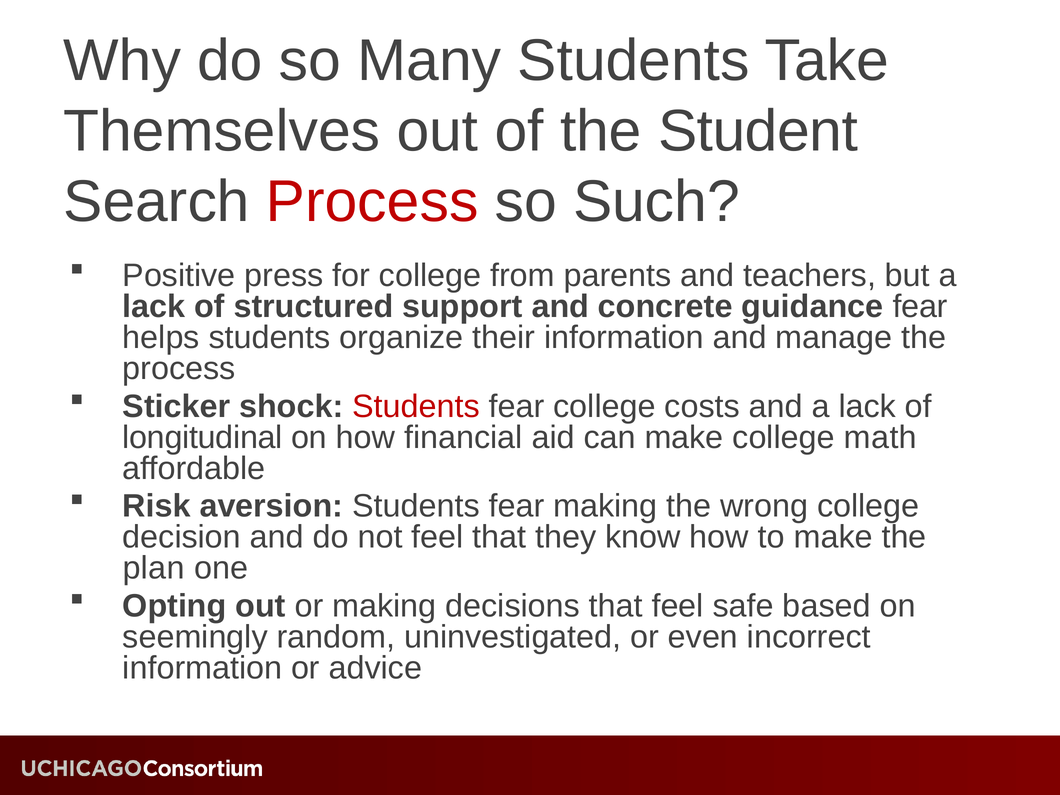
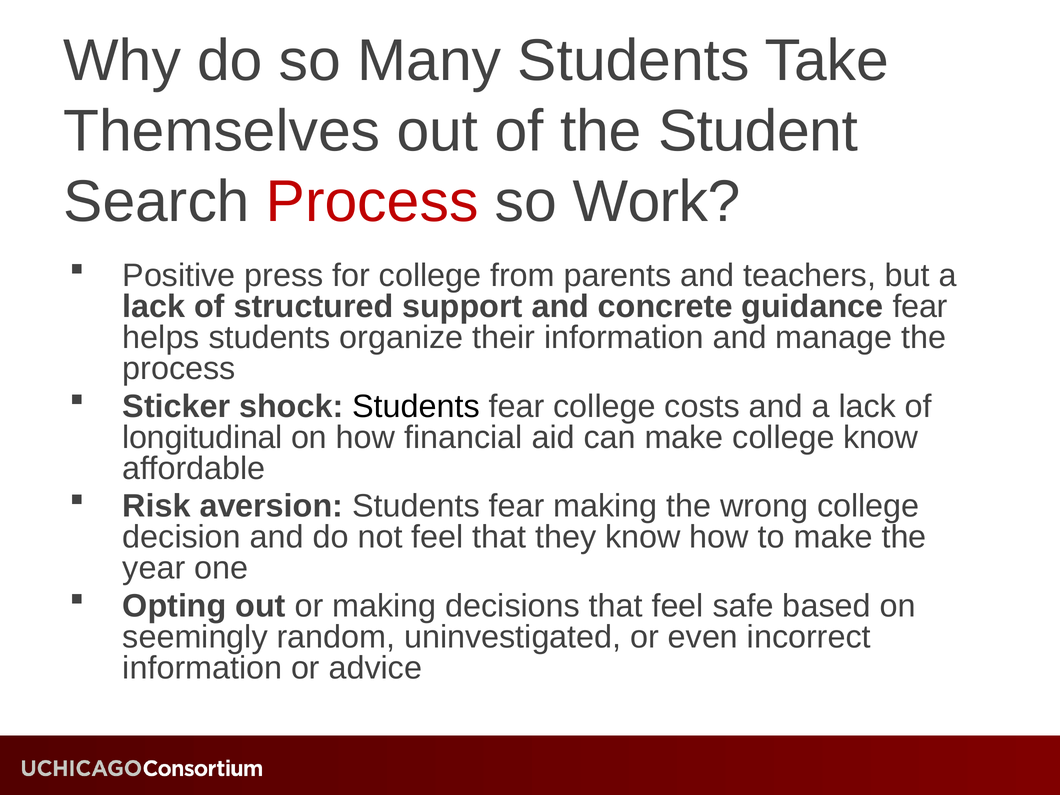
Such: Such -> Work
Students at (416, 406) colour: red -> black
college math: math -> know
plan: plan -> year
